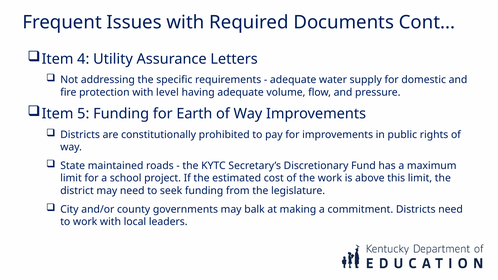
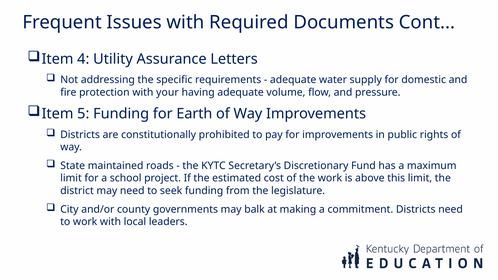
level: level -> your
